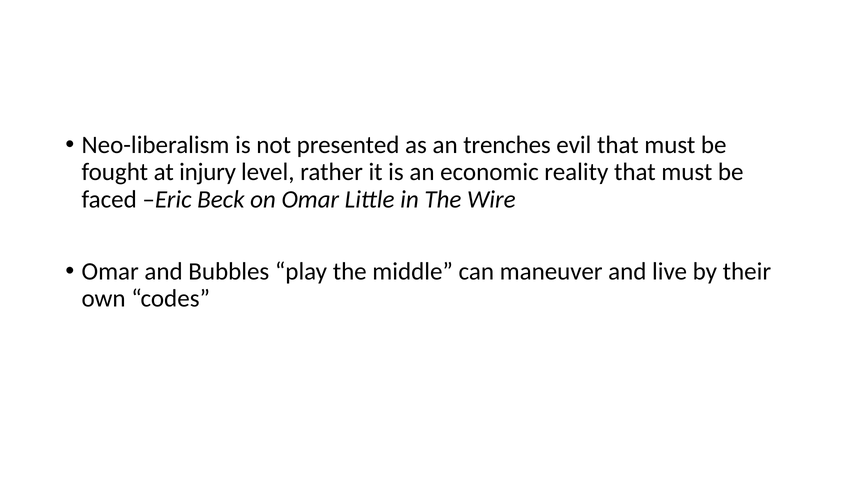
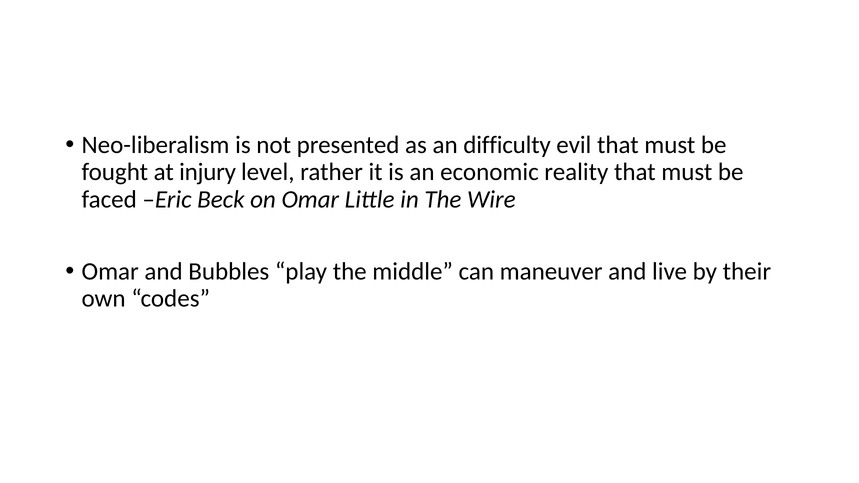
trenches: trenches -> difficulty
